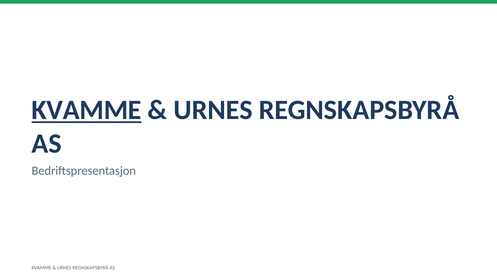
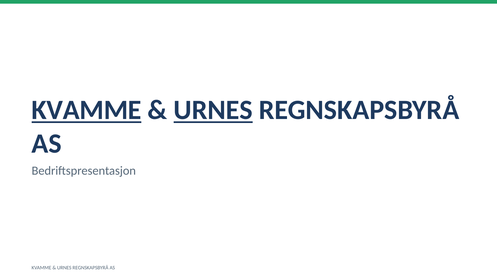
URNES at (213, 110) underline: none -> present
